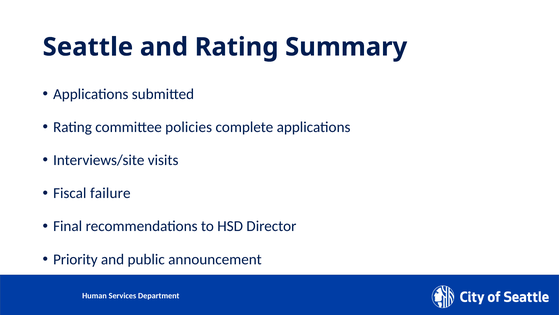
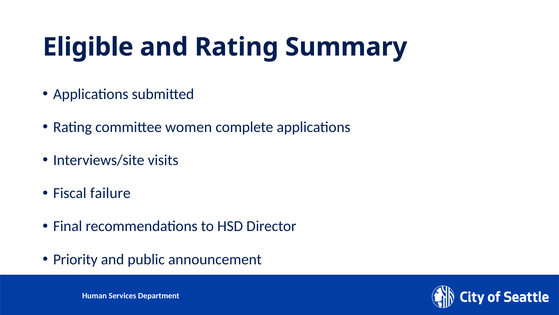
Seattle: Seattle -> Eligible
policies: policies -> women
